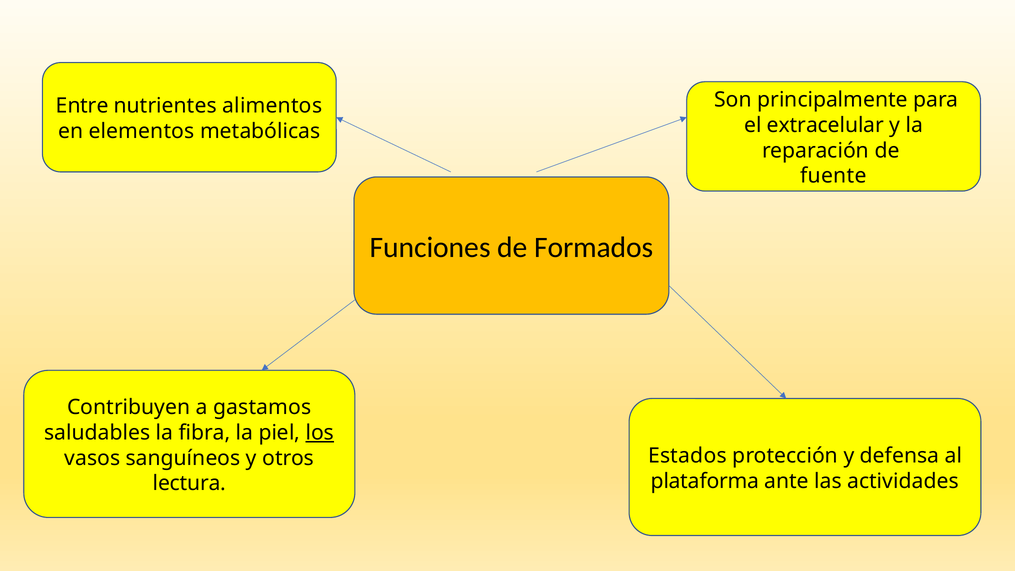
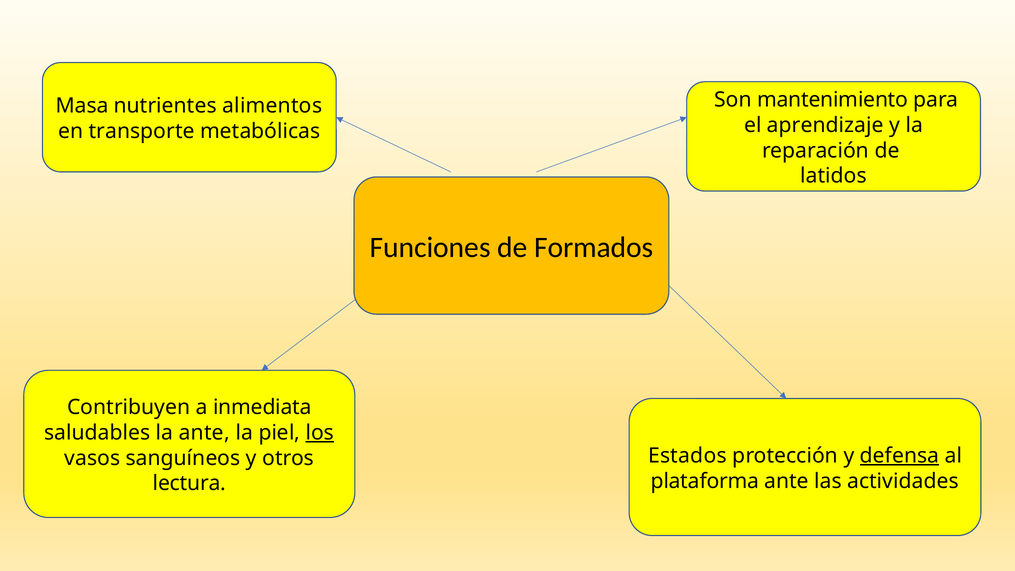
principalmente: principalmente -> mantenimiento
Entre: Entre -> Masa
extracelular: extracelular -> aprendizaje
elementos: elementos -> transporte
fuente: fuente -> latidos
gastamos: gastamos -> inmediata
la fibra: fibra -> ante
defensa underline: none -> present
